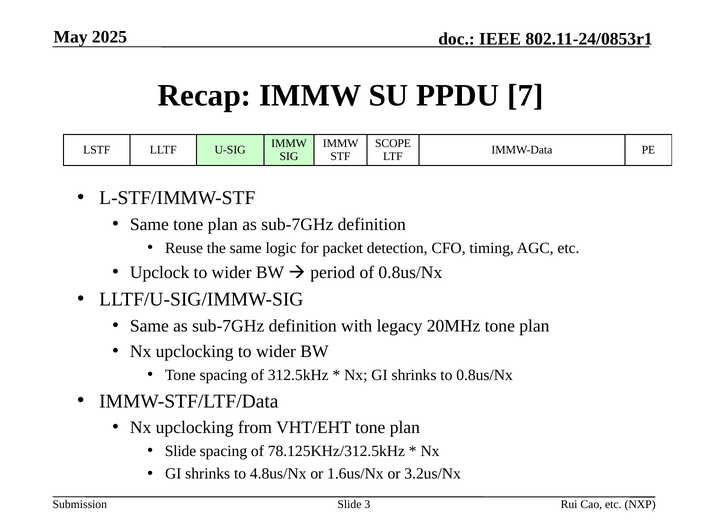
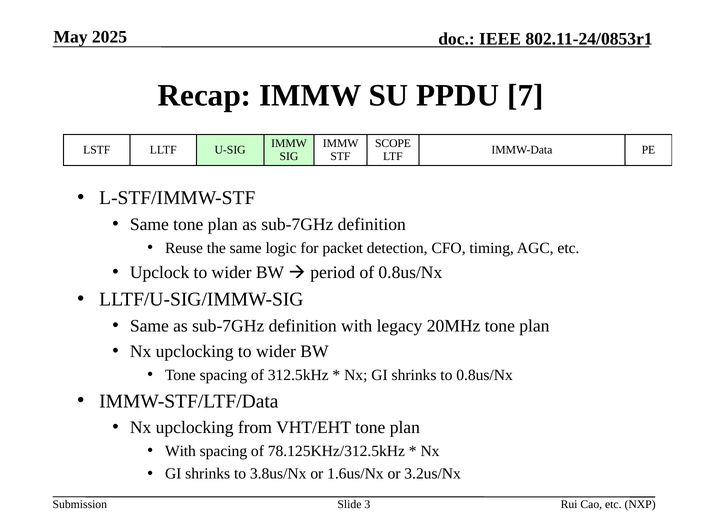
Slide at (180, 452): Slide -> With
4.8us/Nx: 4.8us/Nx -> 3.8us/Nx
